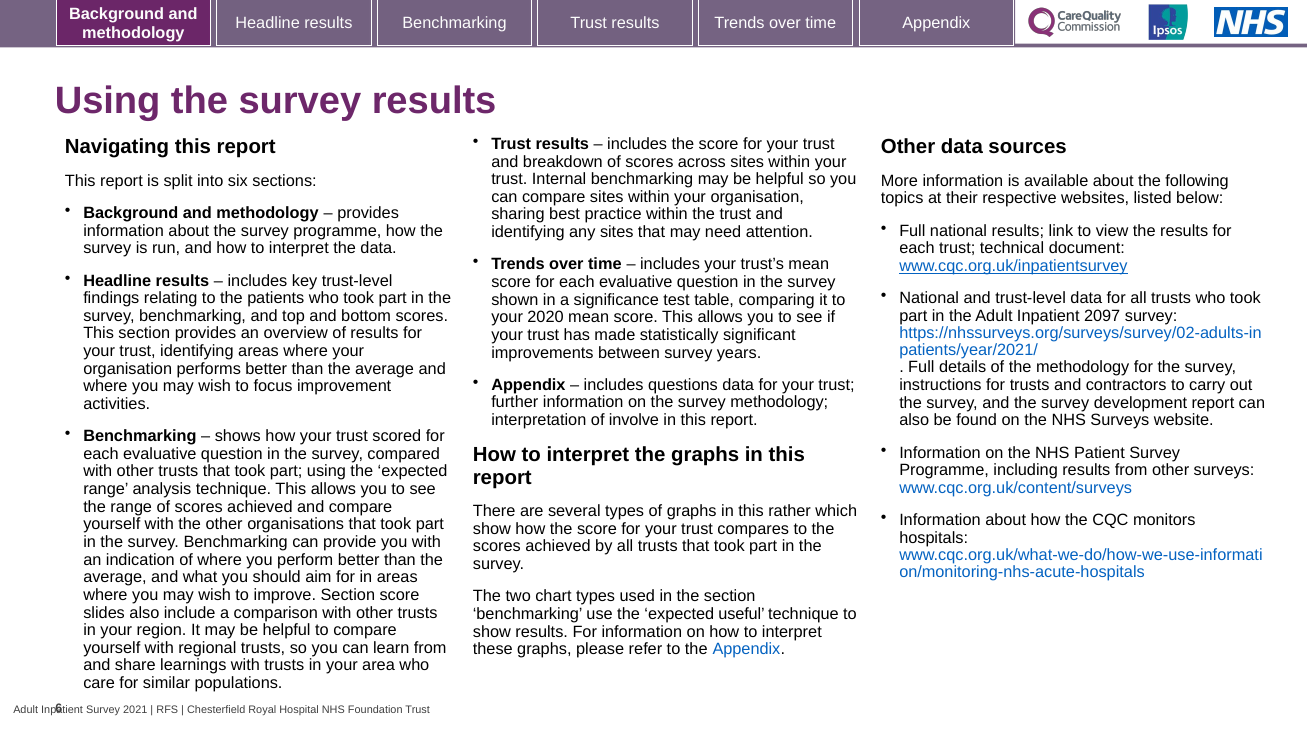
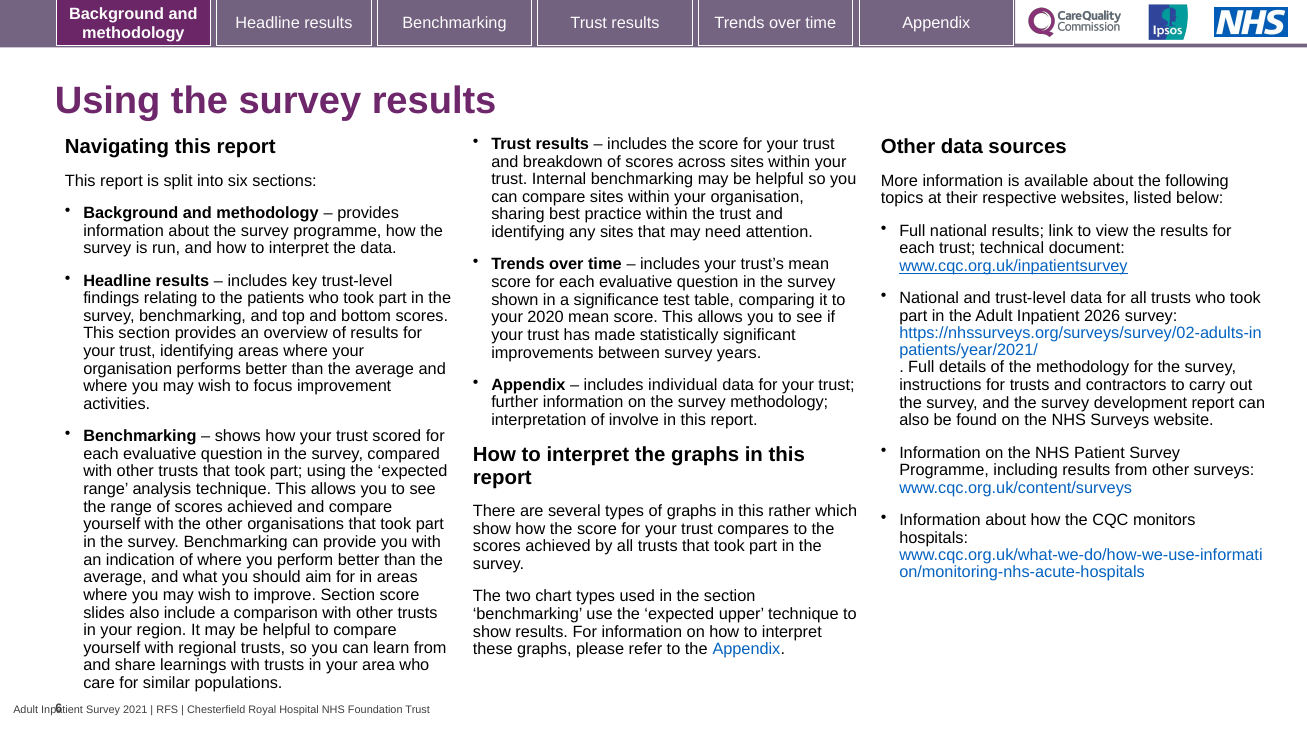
2097: 2097 -> 2026
questions: questions -> individual
useful: useful -> upper
